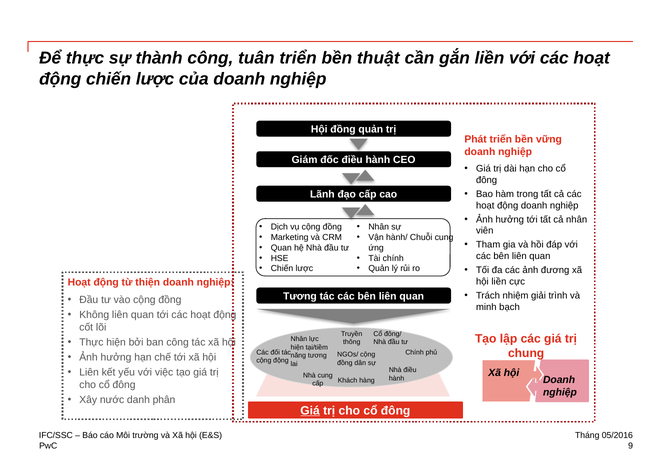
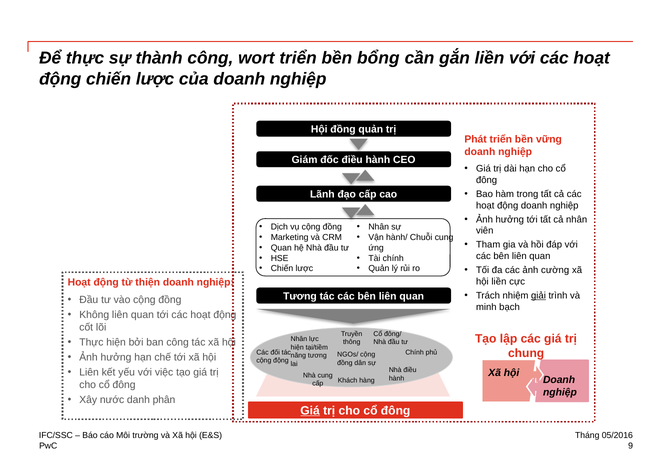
tuân: tuân -> wort
thuật: thuật -> bổng
đương: đương -> cường
giải underline: none -> present
